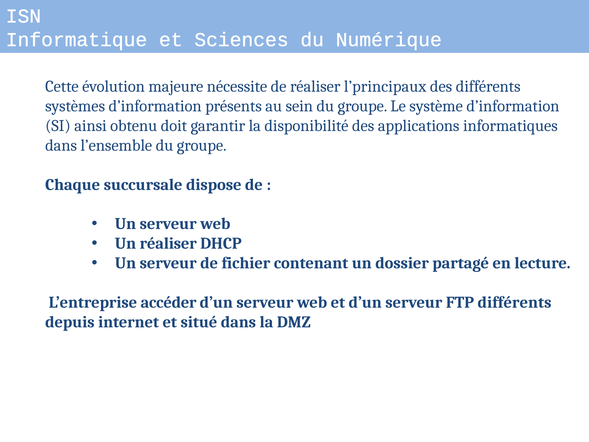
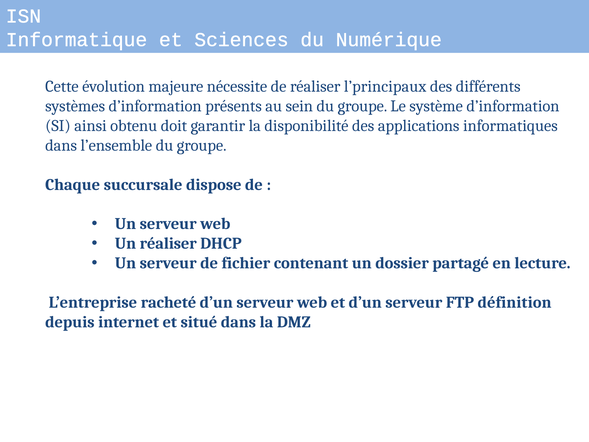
accéder: accéder -> racheté
FTP différents: différents -> définition
